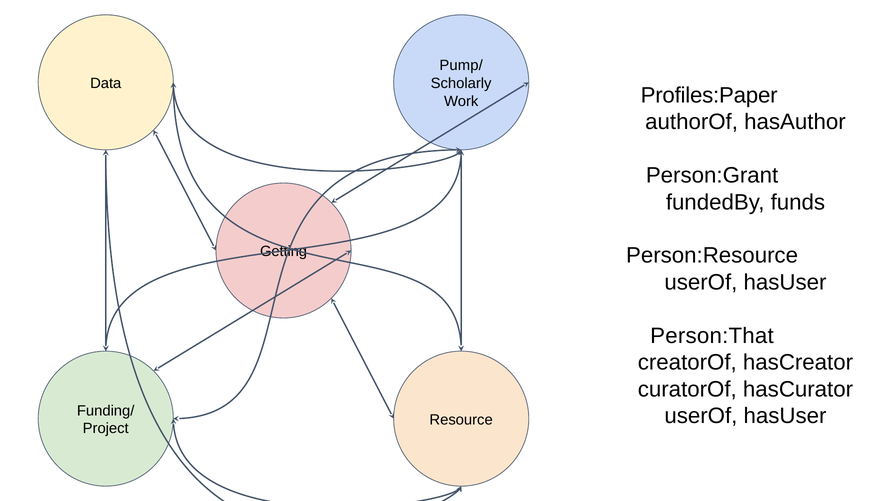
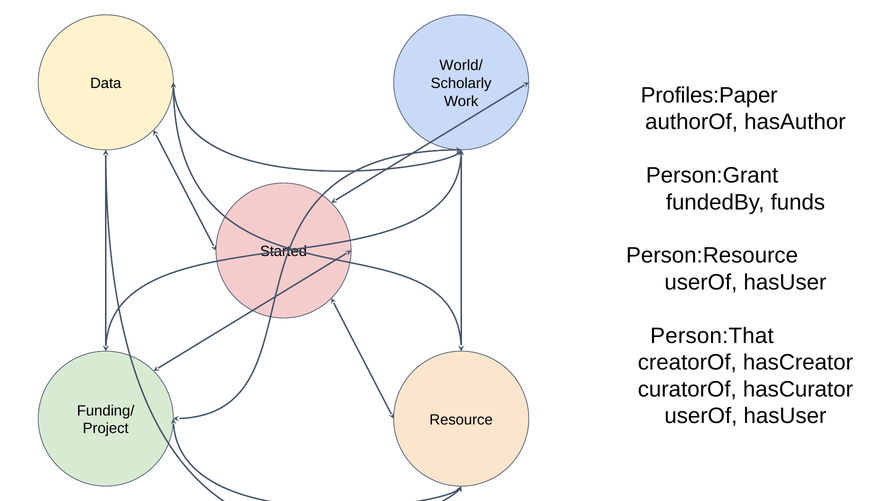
Pump/: Pump/ -> World/
Getting: Getting -> Started
